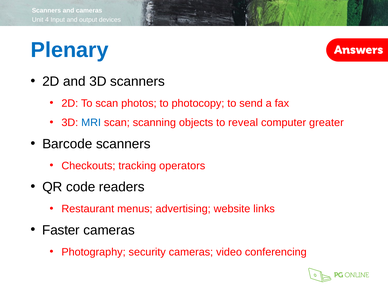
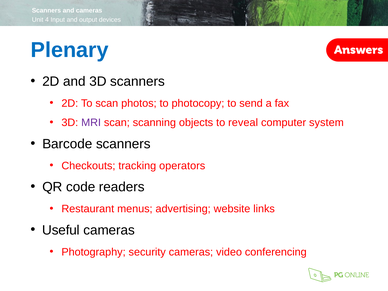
MRI colour: blue -> purple
greater: greater -> system
Faster: Faster -> Useful
